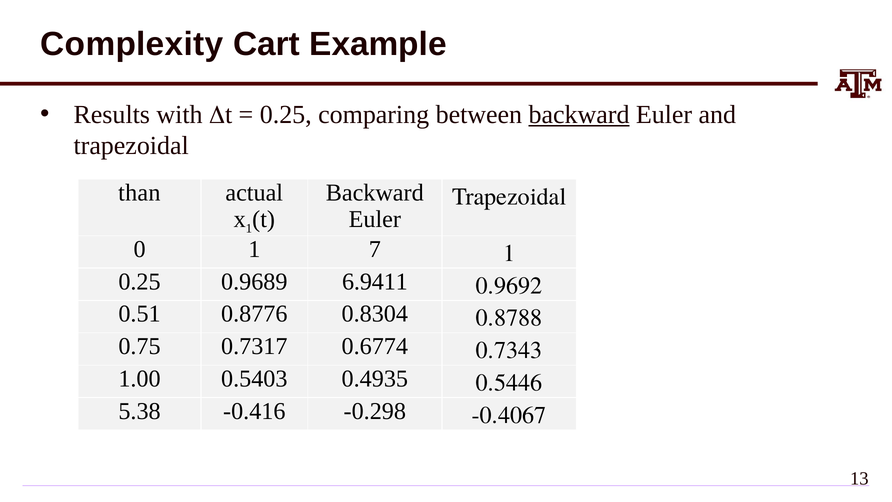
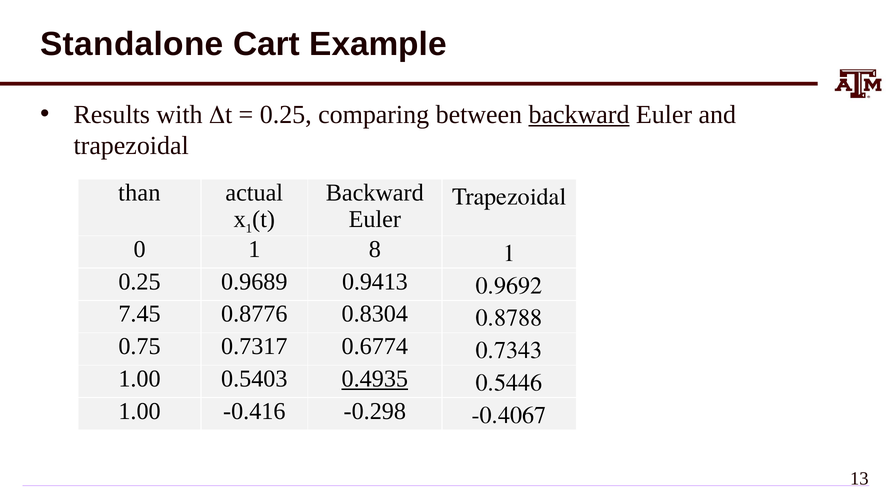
Complexity: Complexity -> Standalone
7: 7 -> 8
6.9411: 6.9411 -> 0.9413
0.51: 0.51 -> 7.45
0.4935 underline: none -> present
5.38 at (140, 411): 5.38 -> 1.00
